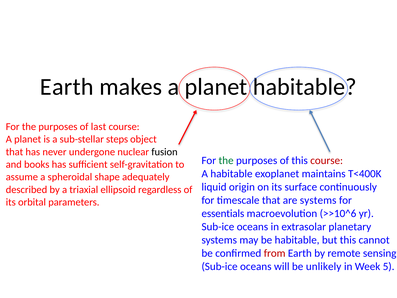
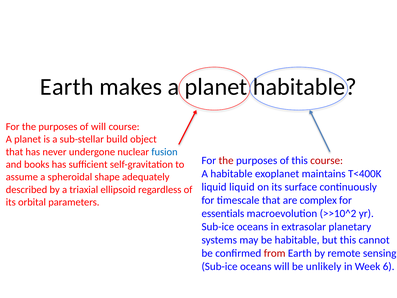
of last: last -> will
steps: steps -> build
fusion colour: black -> blue
the at (226, 160) colour: green -> red
liquid origin: origin -> liquid
are systems: systems -> complex
>>10^6: >>10^6 -> >>10^2
5: 5 -> 6
